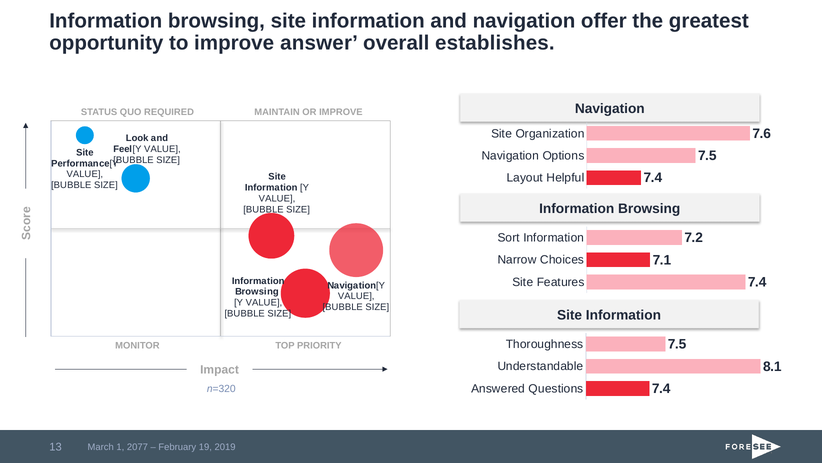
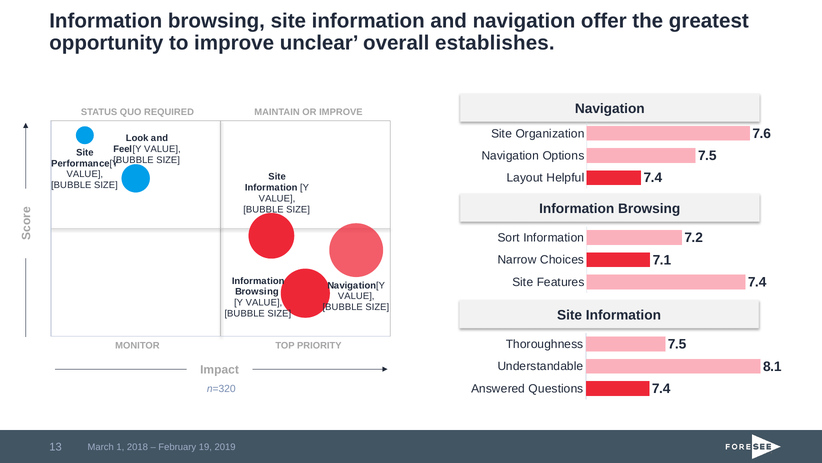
answer: answer -> unclear
2077: 2077 -> 2018
